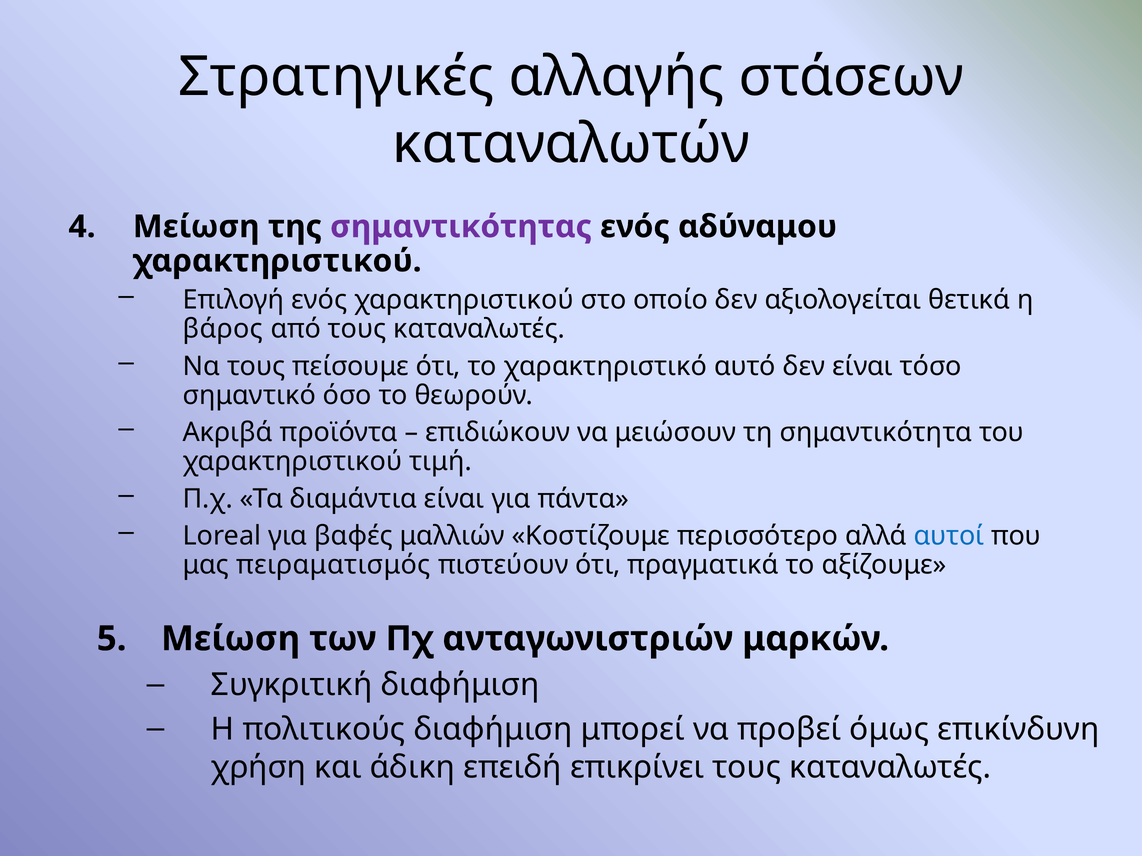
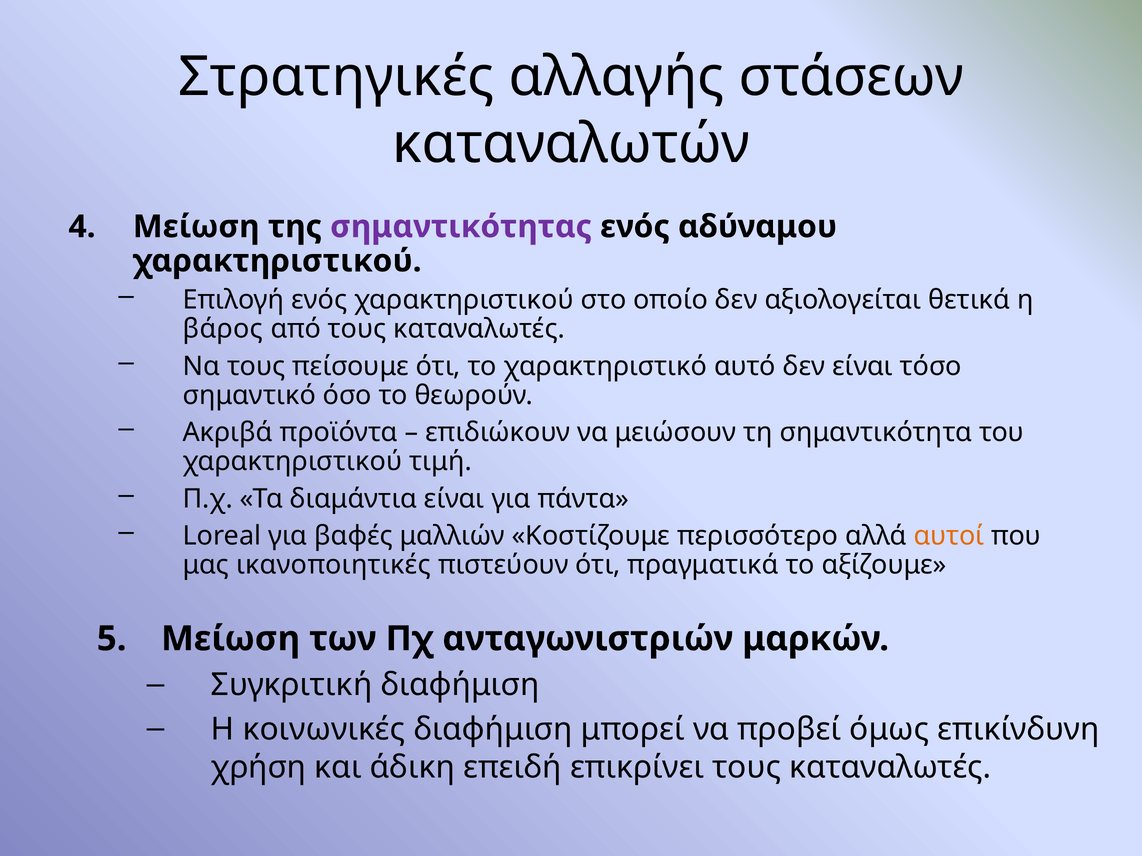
αυτοί colour: blue -> orange
πειραματισμός: πειραματισμός -> ικανοποιητικές
πολιτικούς: πολιτικούς -> κοινωνικές
